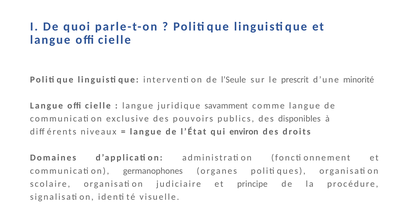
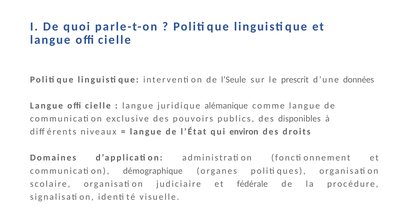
minorité: minorité -> données
savamment: savamment -> alémanique
germanophones: germanophones -> démographique
principe: principe -> fédérale
